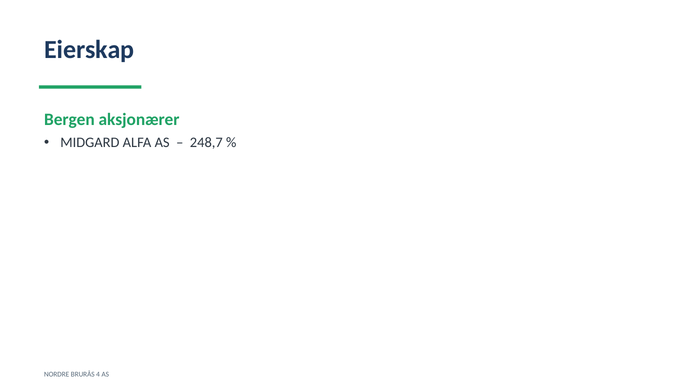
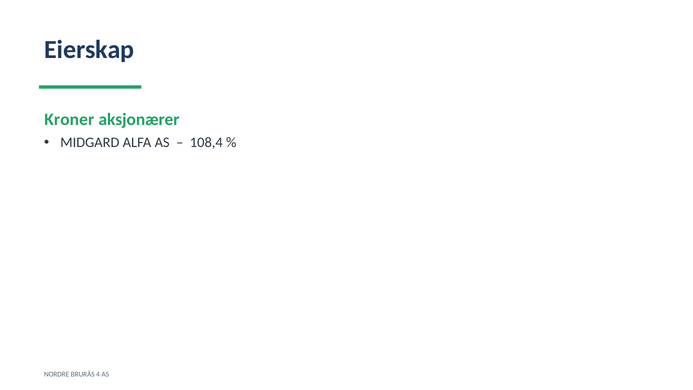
Bergen: Bergen -> Kroner
248,7: 248,7 -> 108,4
